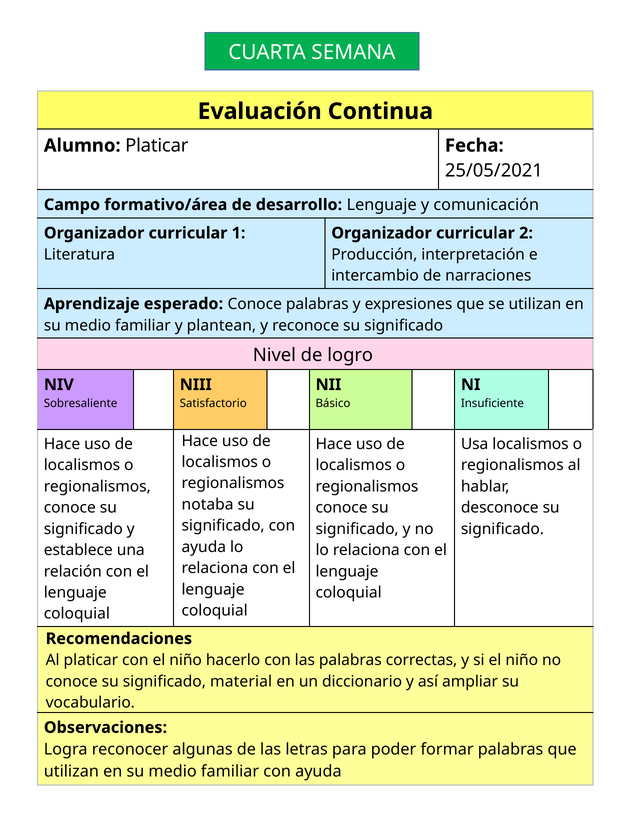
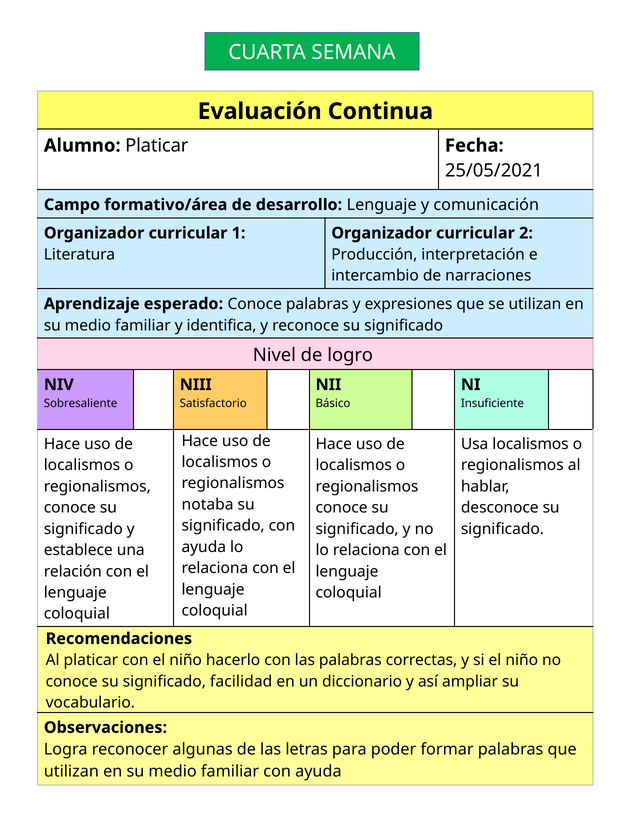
plantean: plantean -> identifica
material: material -> facilidad
